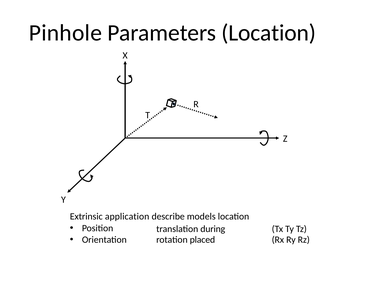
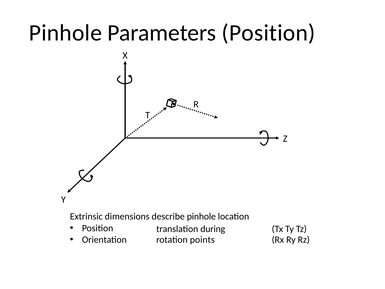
Parameters Location: Location -> Position
application: application -> dimensions
describe models: models -> pinhole
placed: placed -> points
